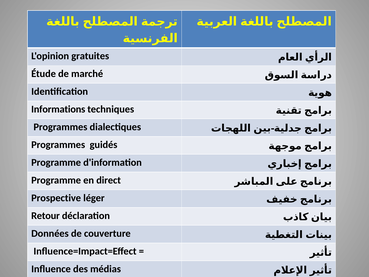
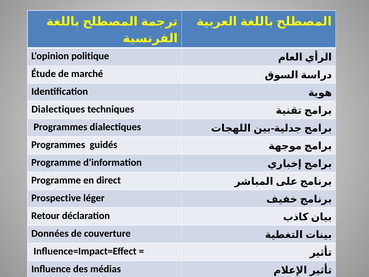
gratuites: gratuites -> politique
Informations at (58, 109): Informations -> Dialectiques
